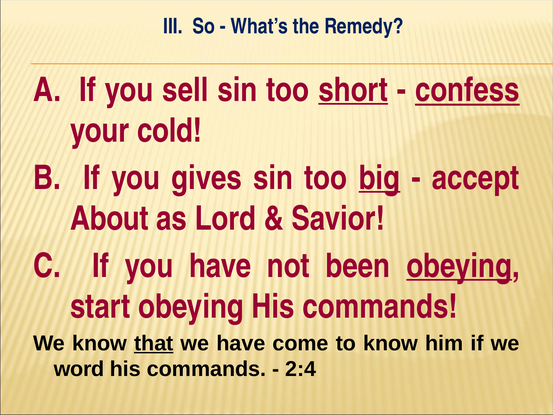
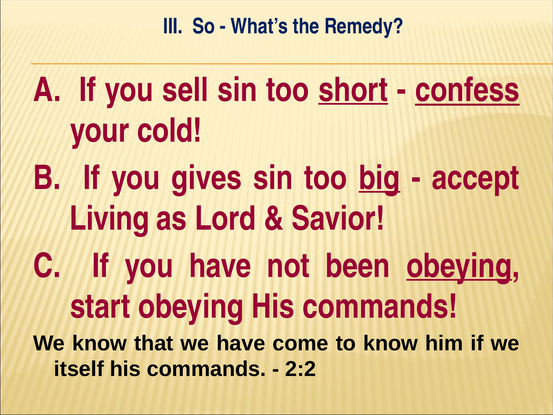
About: About -> Living
that underline: present -> none
word: word -> itself
2:4: 2:4 -> 2:2
